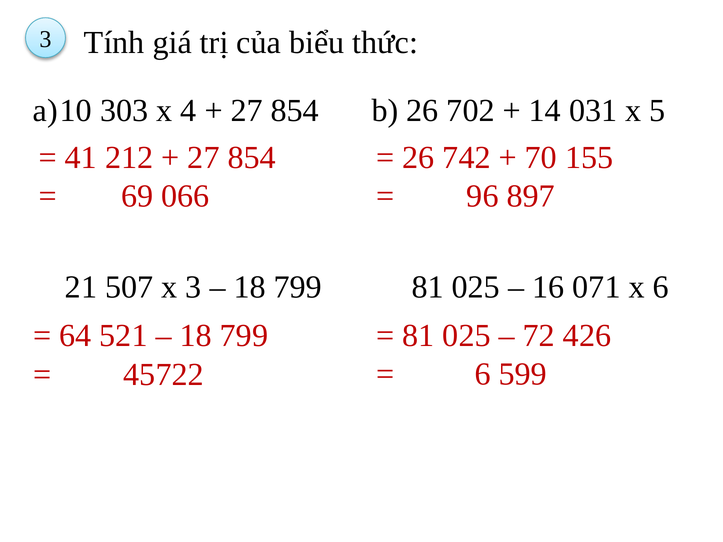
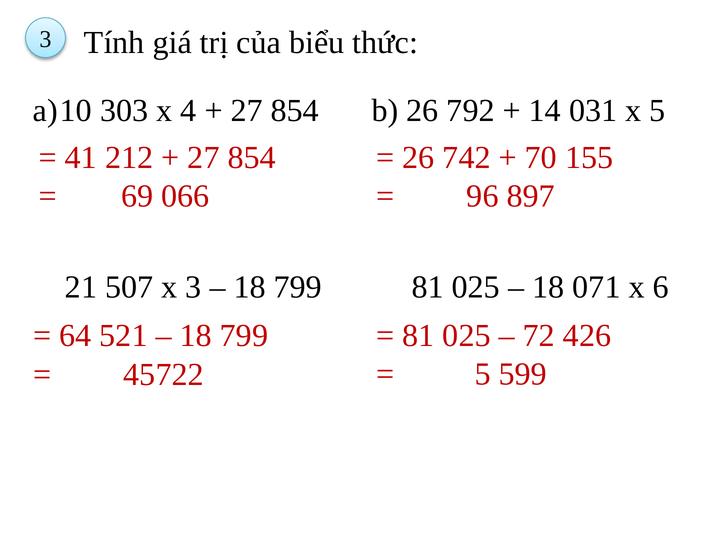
702: 702 -> 792
16 at (548, 287): 16 -> 18
6 at (483, 374): 6 -> 5
